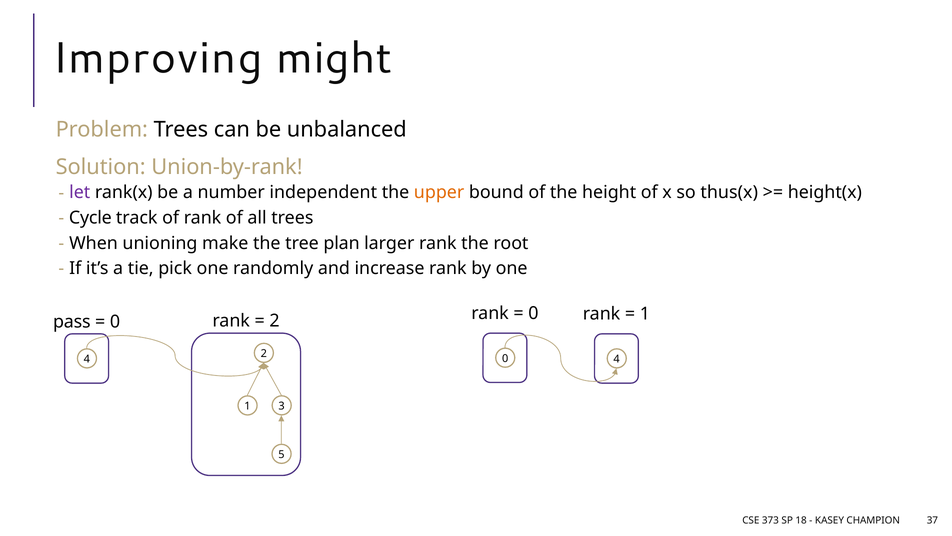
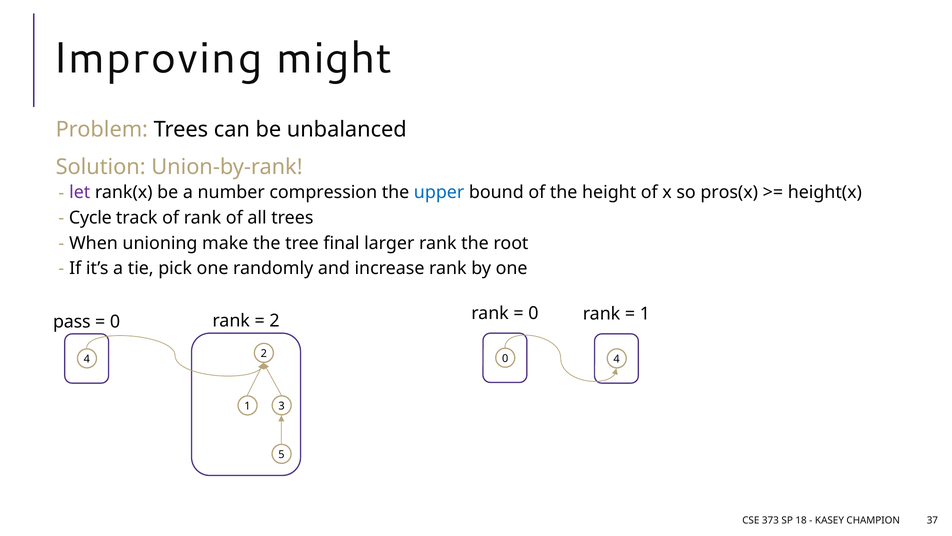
independent: independent -> compression
upper colour: orange -> blue
thus(x: thus(x -> pros(x
plan: plan -> final
